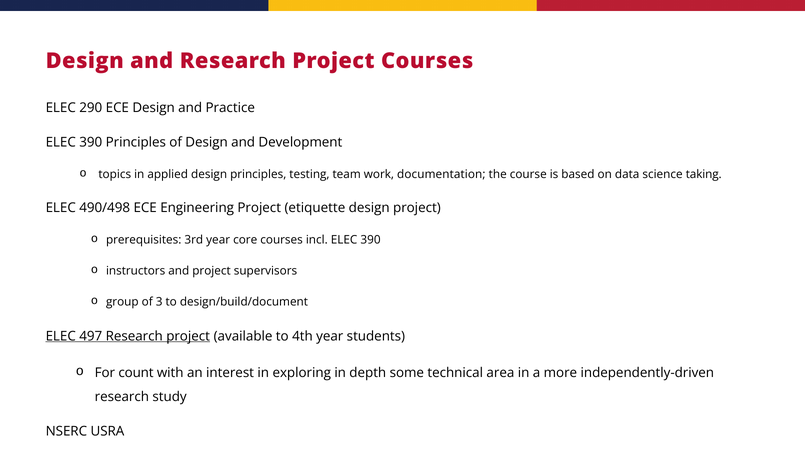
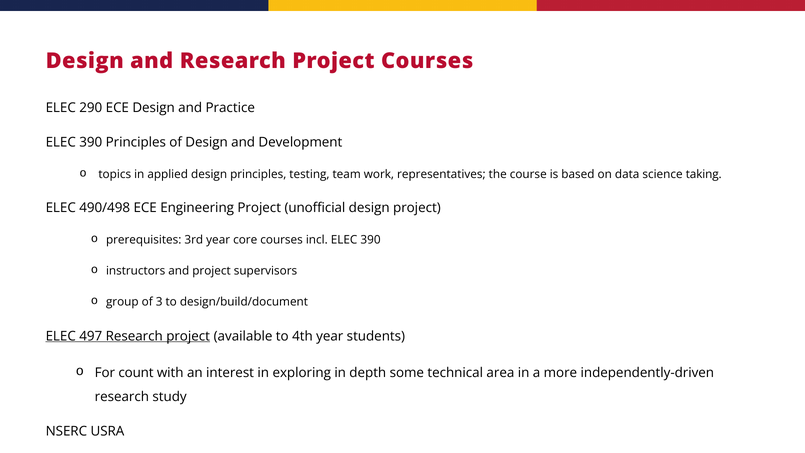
documentation: documentation -> representatives
etiquette: etiquette -> unofficial
